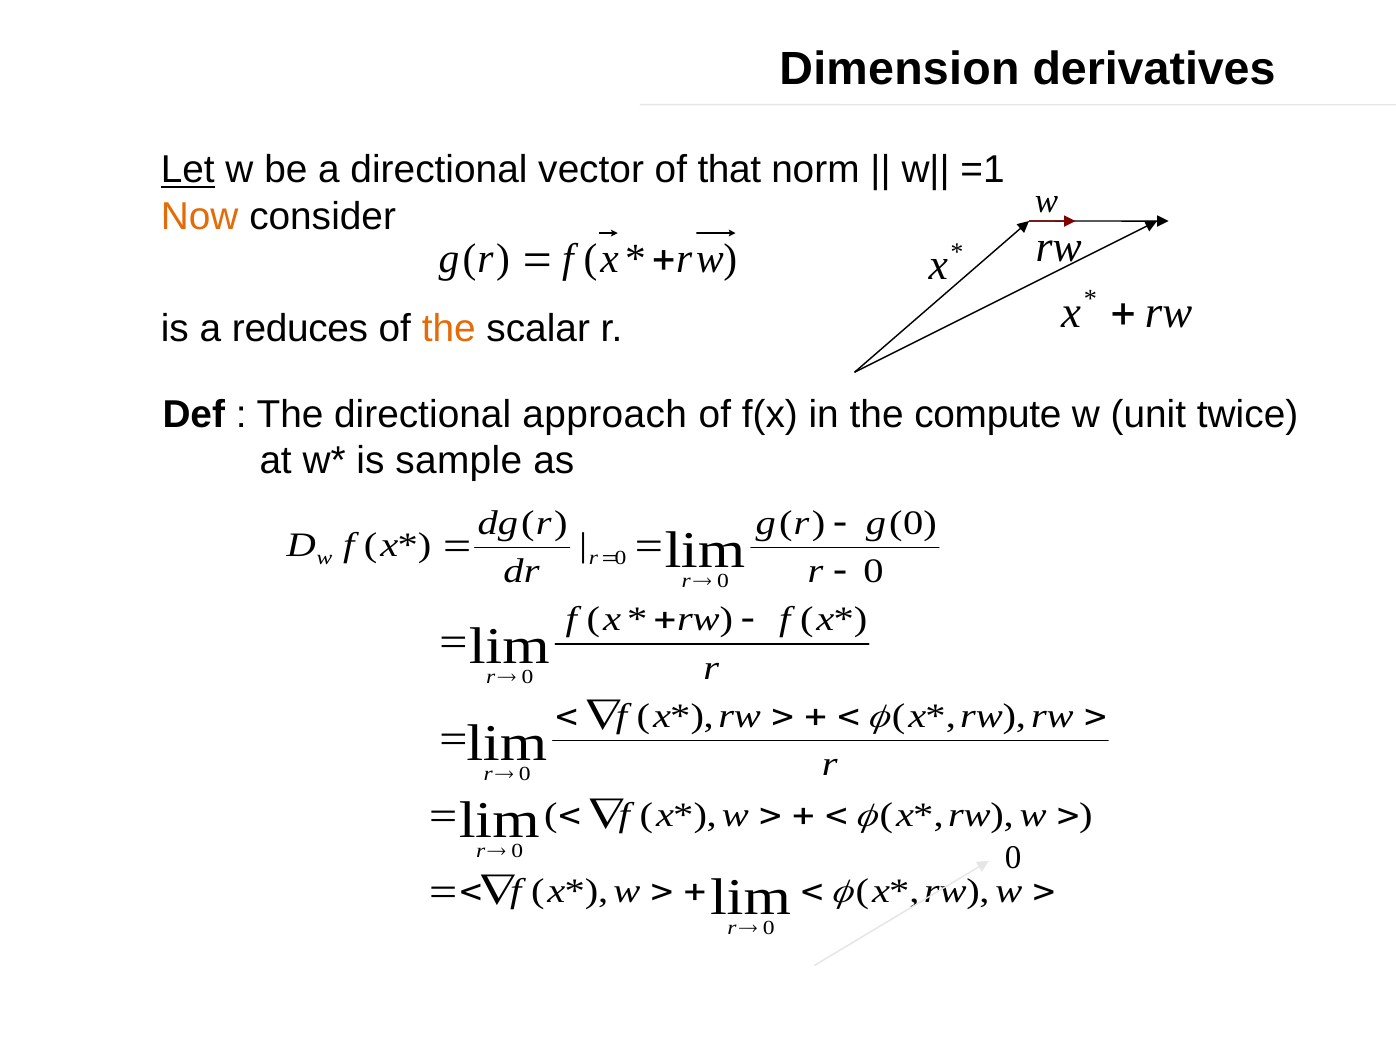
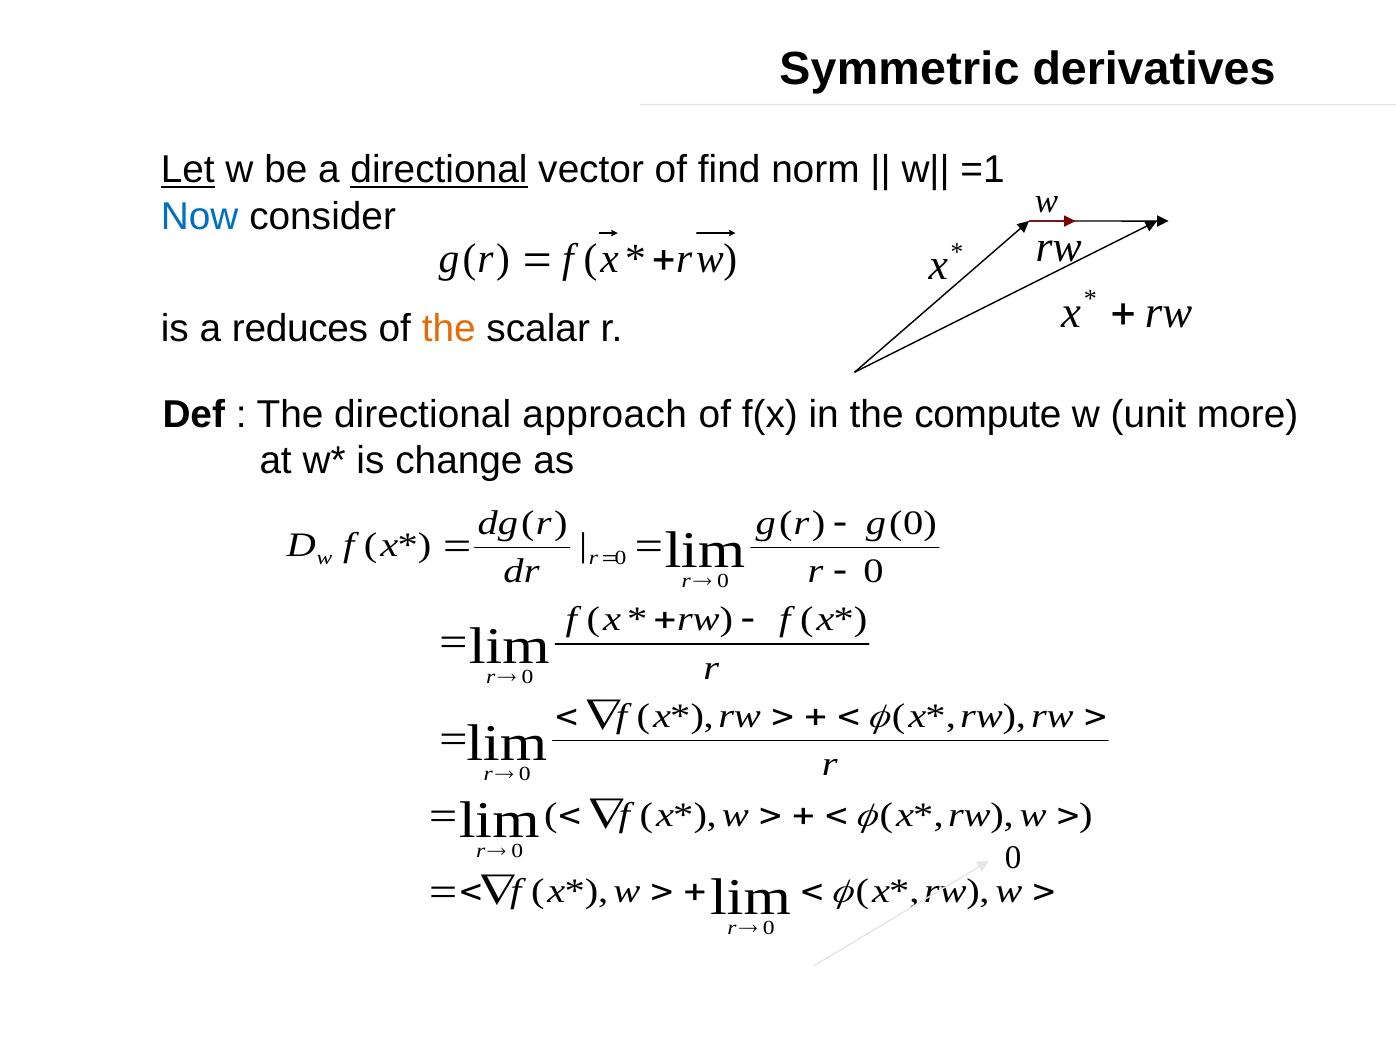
Dimension: Dimension -> Symmetric
directional at (439, 170) underline: none -> present
that: that -> find
Now colour: orange -> blue
twice: twice -> more
sample: sample -> change
